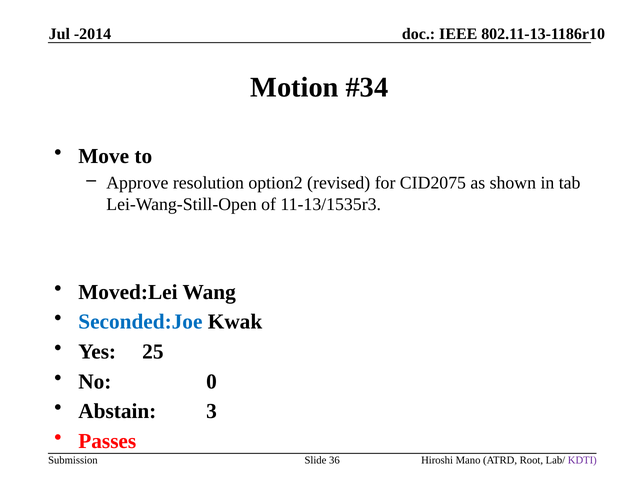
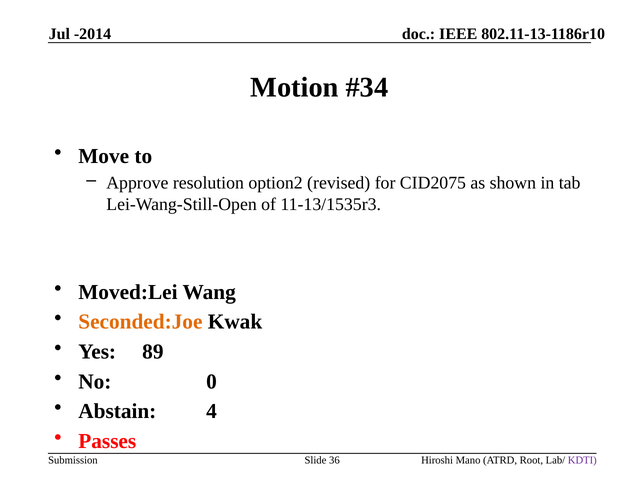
Seconded:Joe colour: blue -> orange
25: 25 -> 89
3: 3 -> 4
